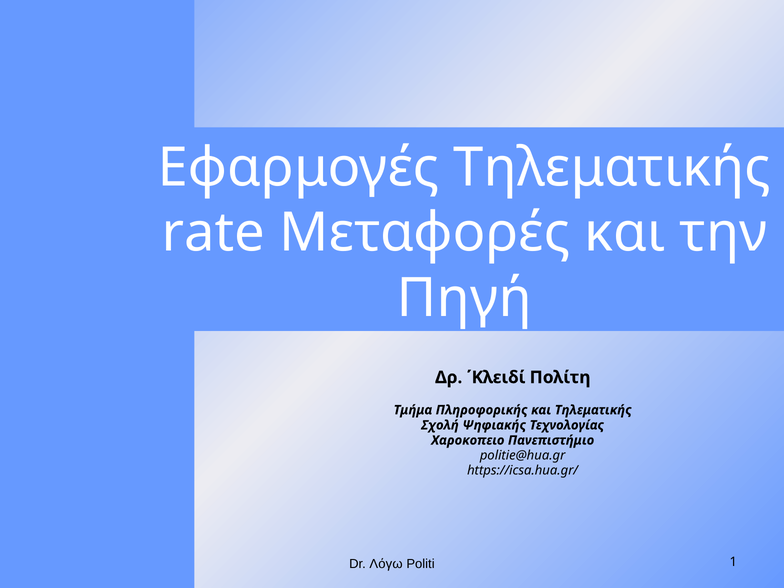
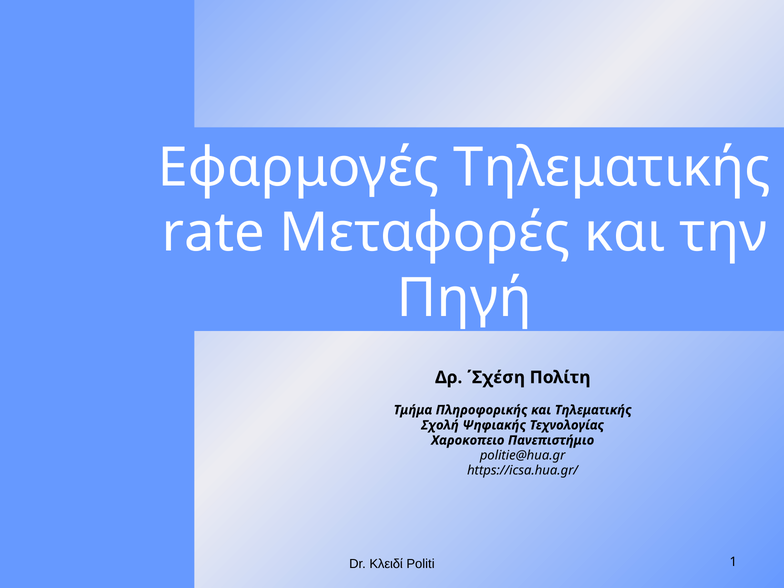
΄Κλειδί: ΄Κλειδί -> ΄Σχέση
Λόγω: Λόγω -> Κλειδί
